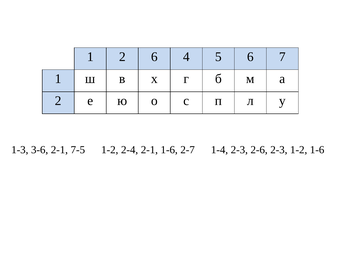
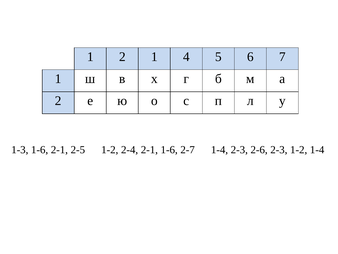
2 6: 6 -> 1
1-3 3-6: 3-6 -> 1-6
7-5: 7-5 -> 2-5
1-2 1-6: 1-6 -> 1-4
